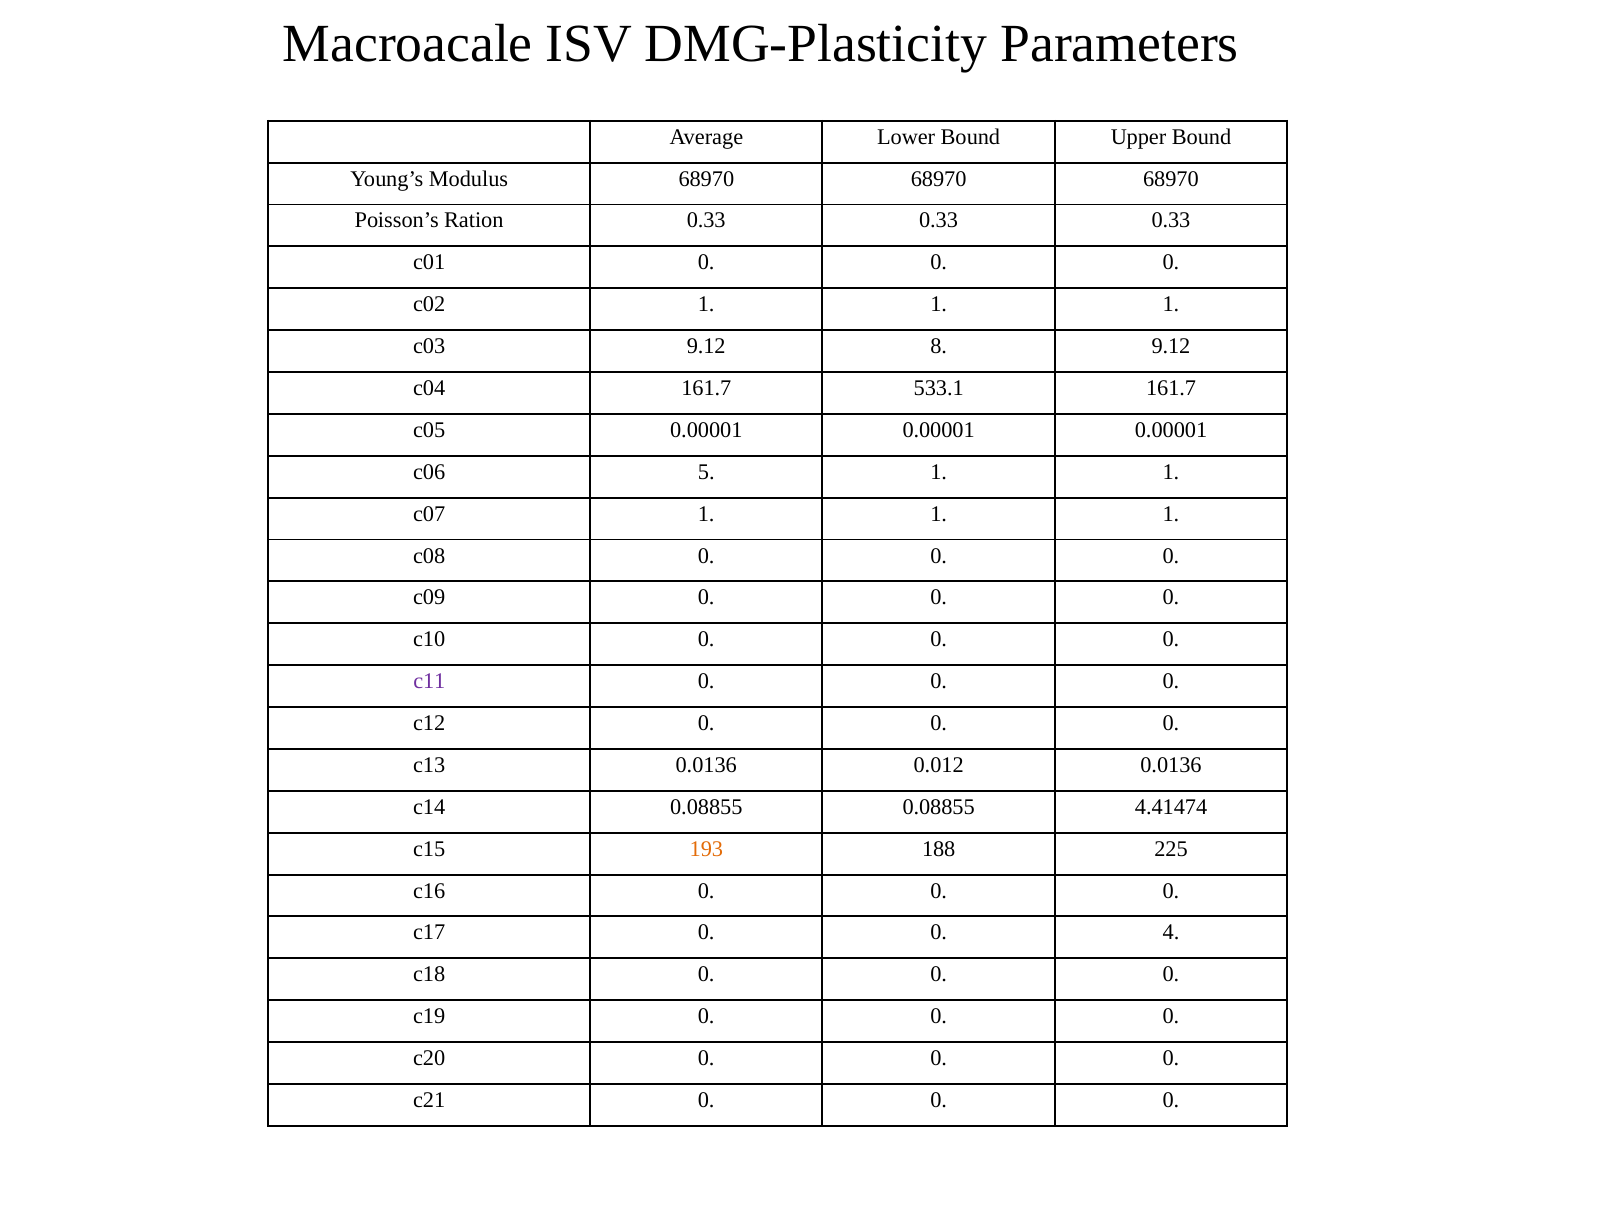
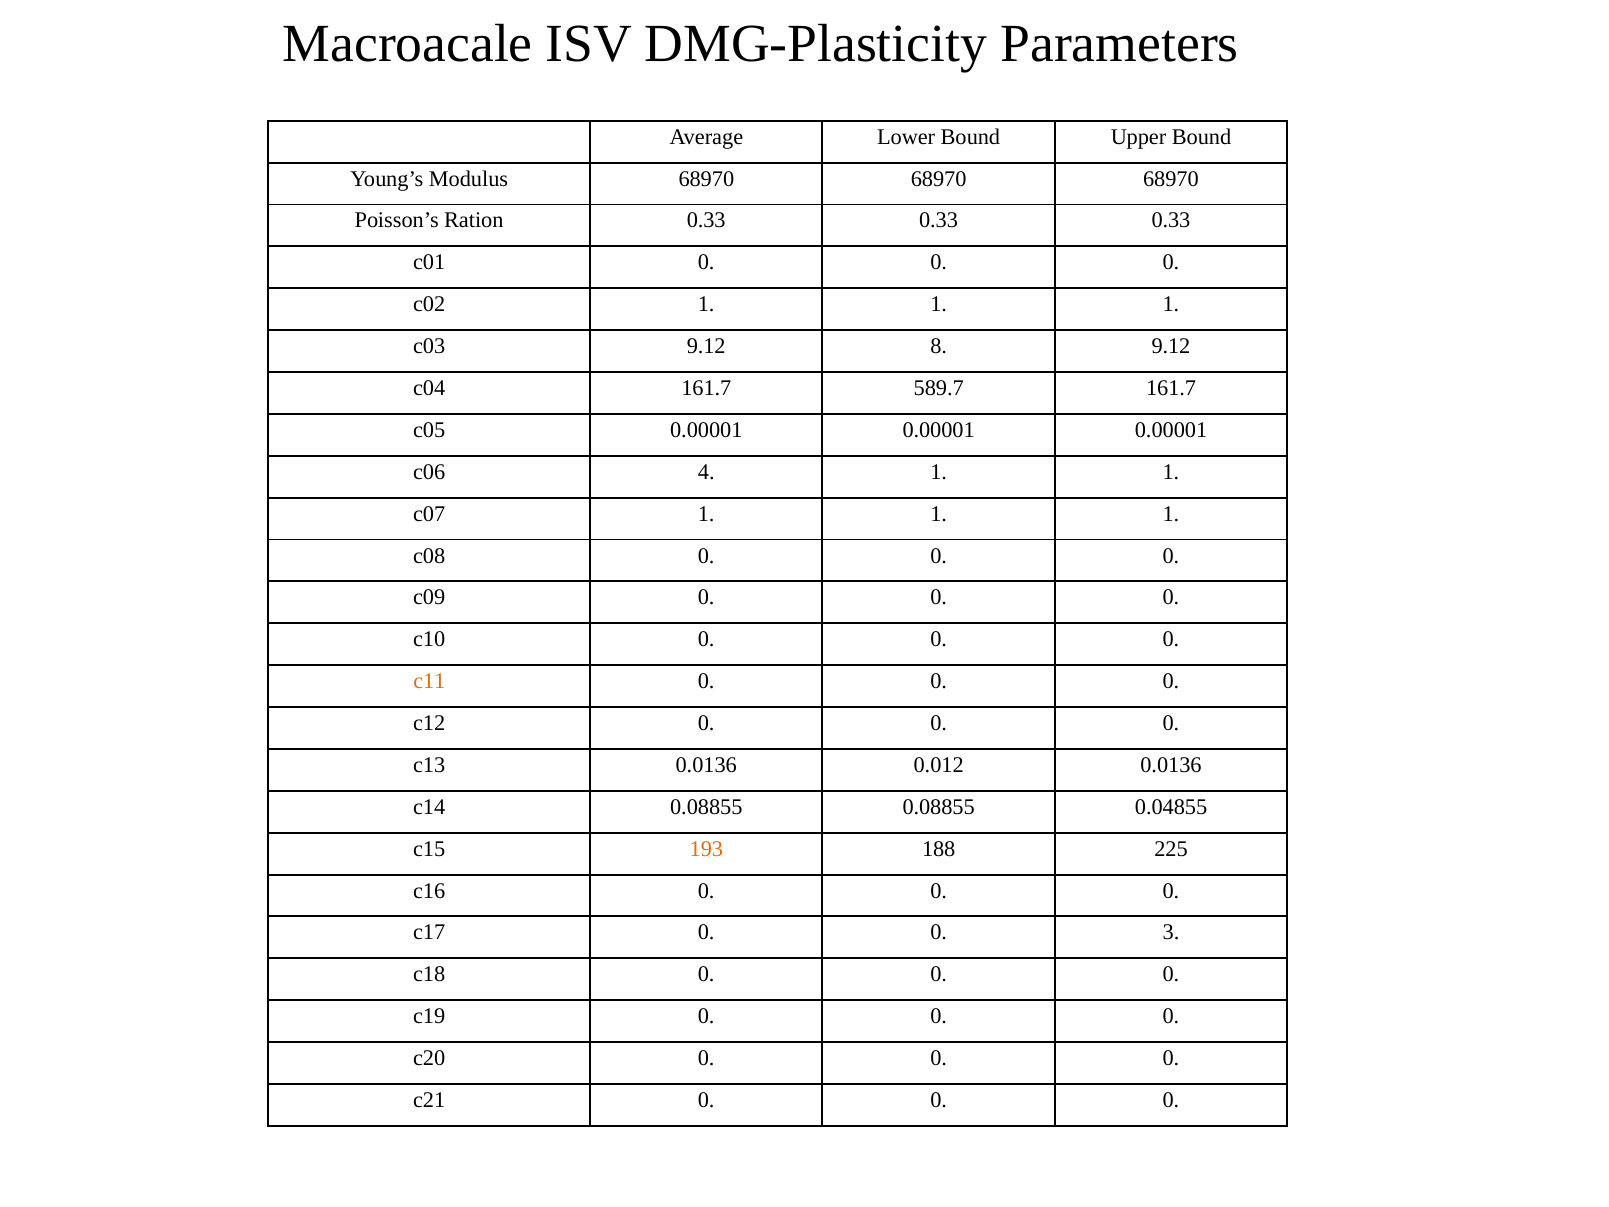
533.1: 533.1 -> 589.7
5: 5 -> 4
c11 colour: purple -> orange
4.41474: 4.41474 -> 0.04855
4: 4 -> 3
